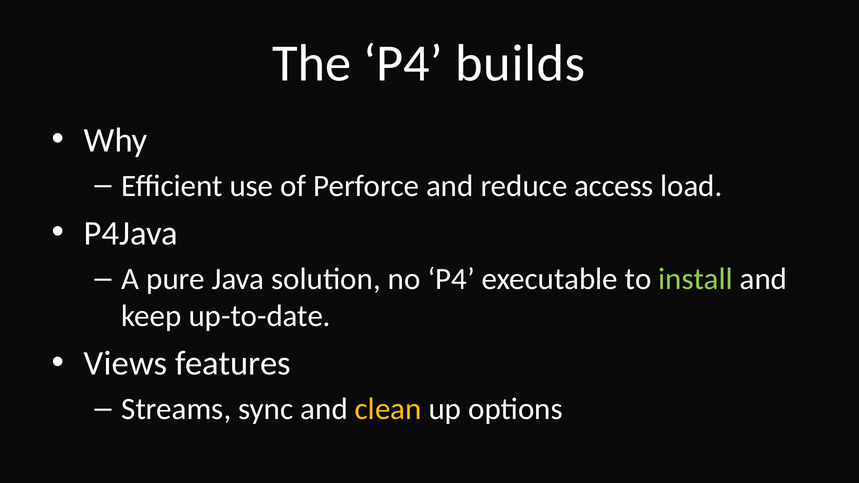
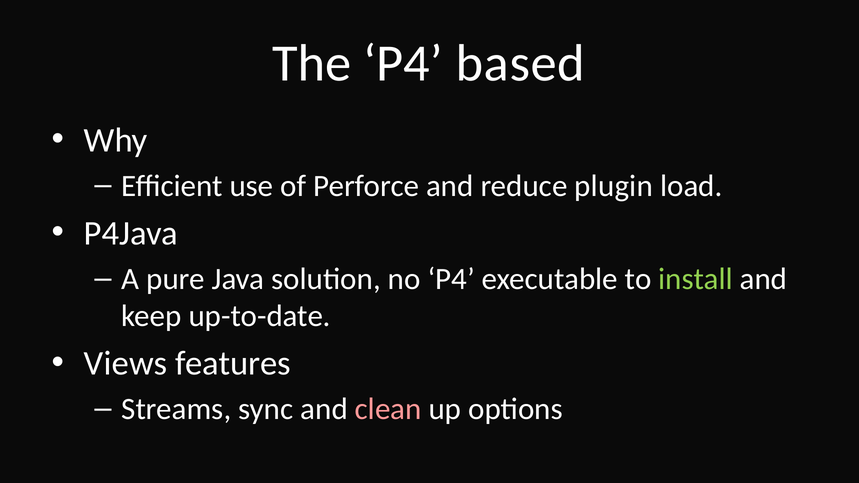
builds: builds -> based
access: access -> plugin
clean colour: yellow -> pink
